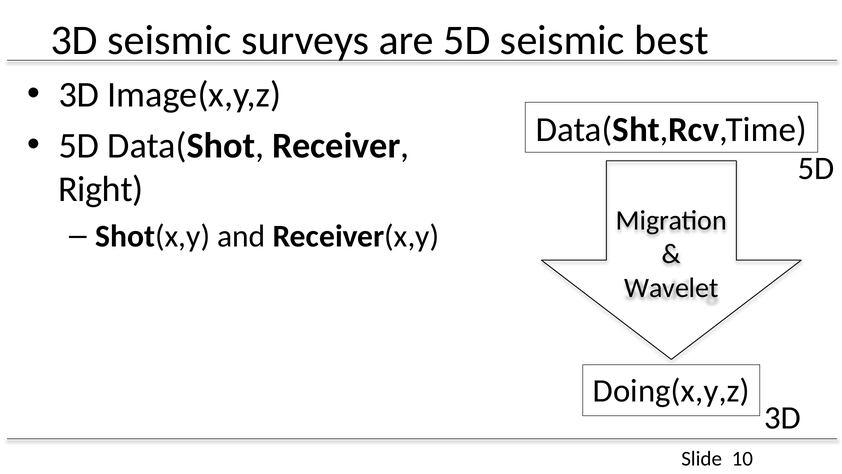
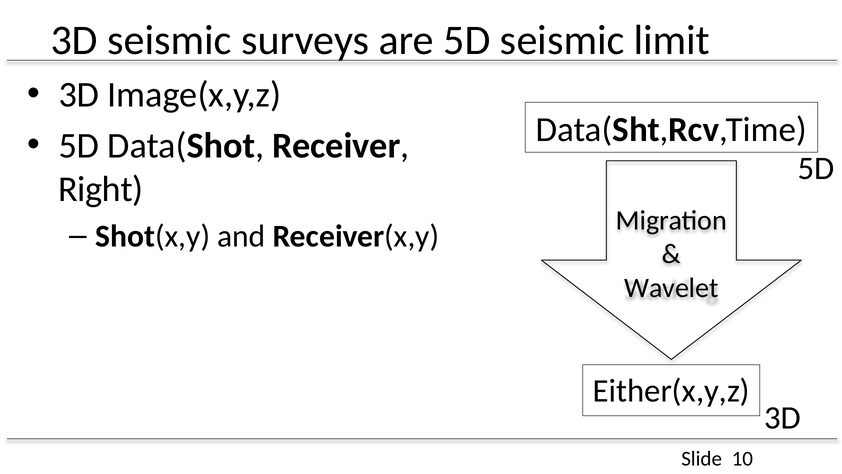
best: best -> limit
Doing(x,y,z: Doing(x,y,z -> Either(x,y,z
